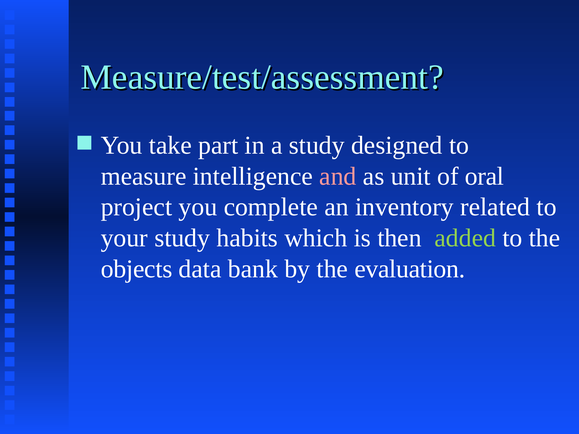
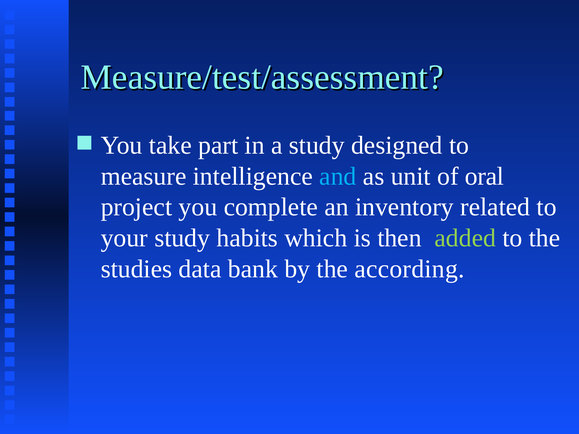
and colour: pink -> light blue
objects: objects -> studies
evaluation: evaluation -> according
